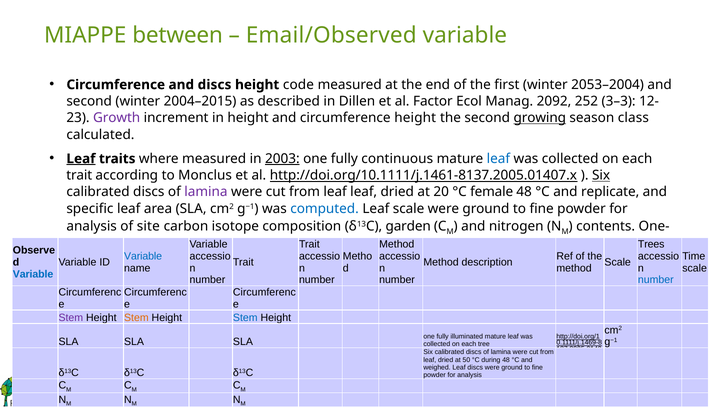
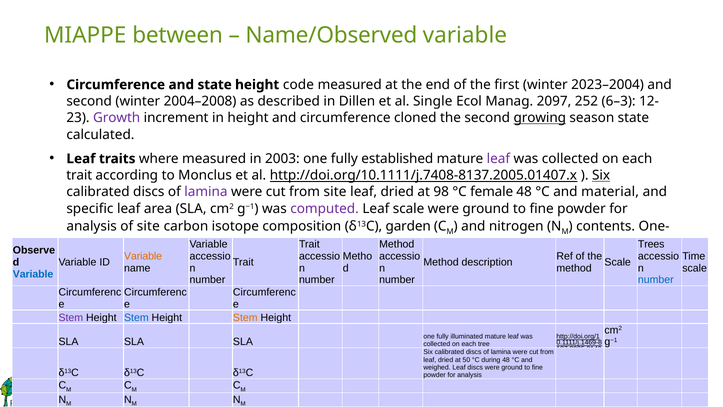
Email/Observed: Email/Observed -> Name/Observed
and discs: discs -> state
2053–2004: 2053–2004 -> 2023–2004
2004–2015: 2004–2015 -> 2004–2008
Factor: Factor -> Single
2092: 2092 -> 2097
3–3: 3–3 -> 6–3
circumference height: height -> cloned
season class: class -> state
Leaf at (81, 159) underline: present -> none
2003 underline: present -> none
fully continuous: continuous -> established
leaf at (498, 159) colour: blue -> purple
http://doi.org/10.1111/j.1461-8137.2005.01407.x: http://doi.org/10.1111/j.1461-8137.2005.01407.x -> http://doi.org/10.1111/j.7408-8137.2005.01407.x
leaf at (335, 192): leaf -> site
20: 20 -> 98
and replicate: replicate -> material
computed colour: blue -> purple
Variable at (143, 256) colour: blue -> orange
Stem at (136, 317) colour: orange -> blue
Stem at (245, 317) colour: blue -> orange
